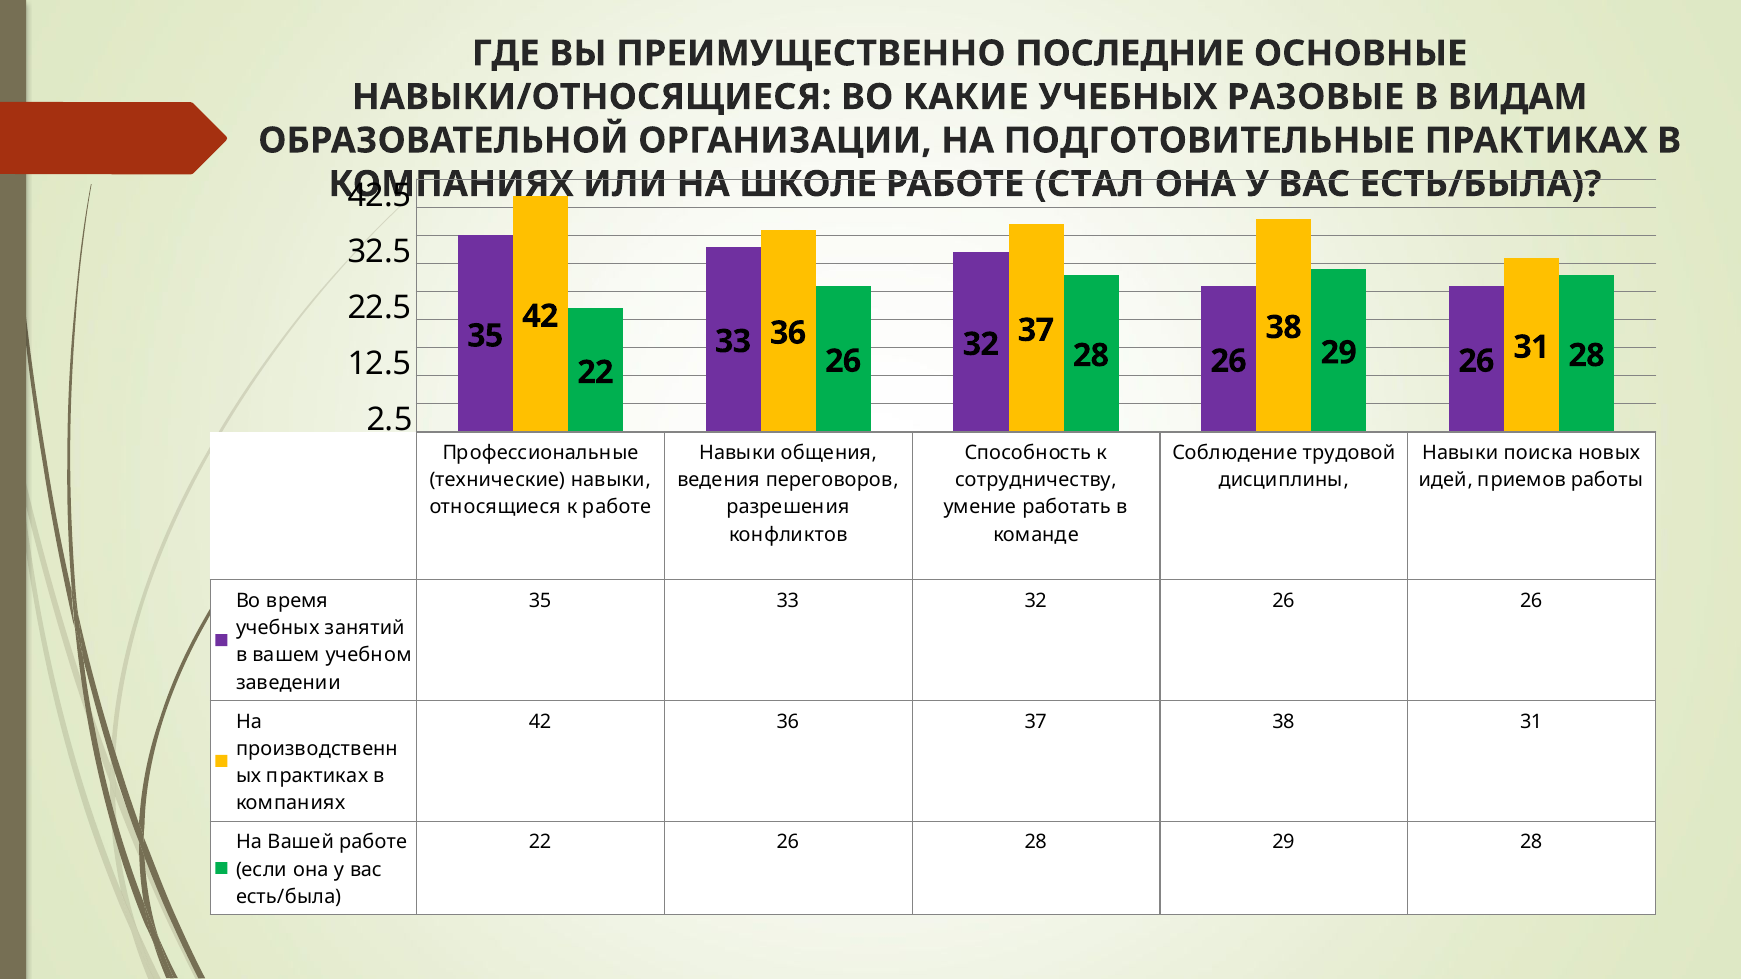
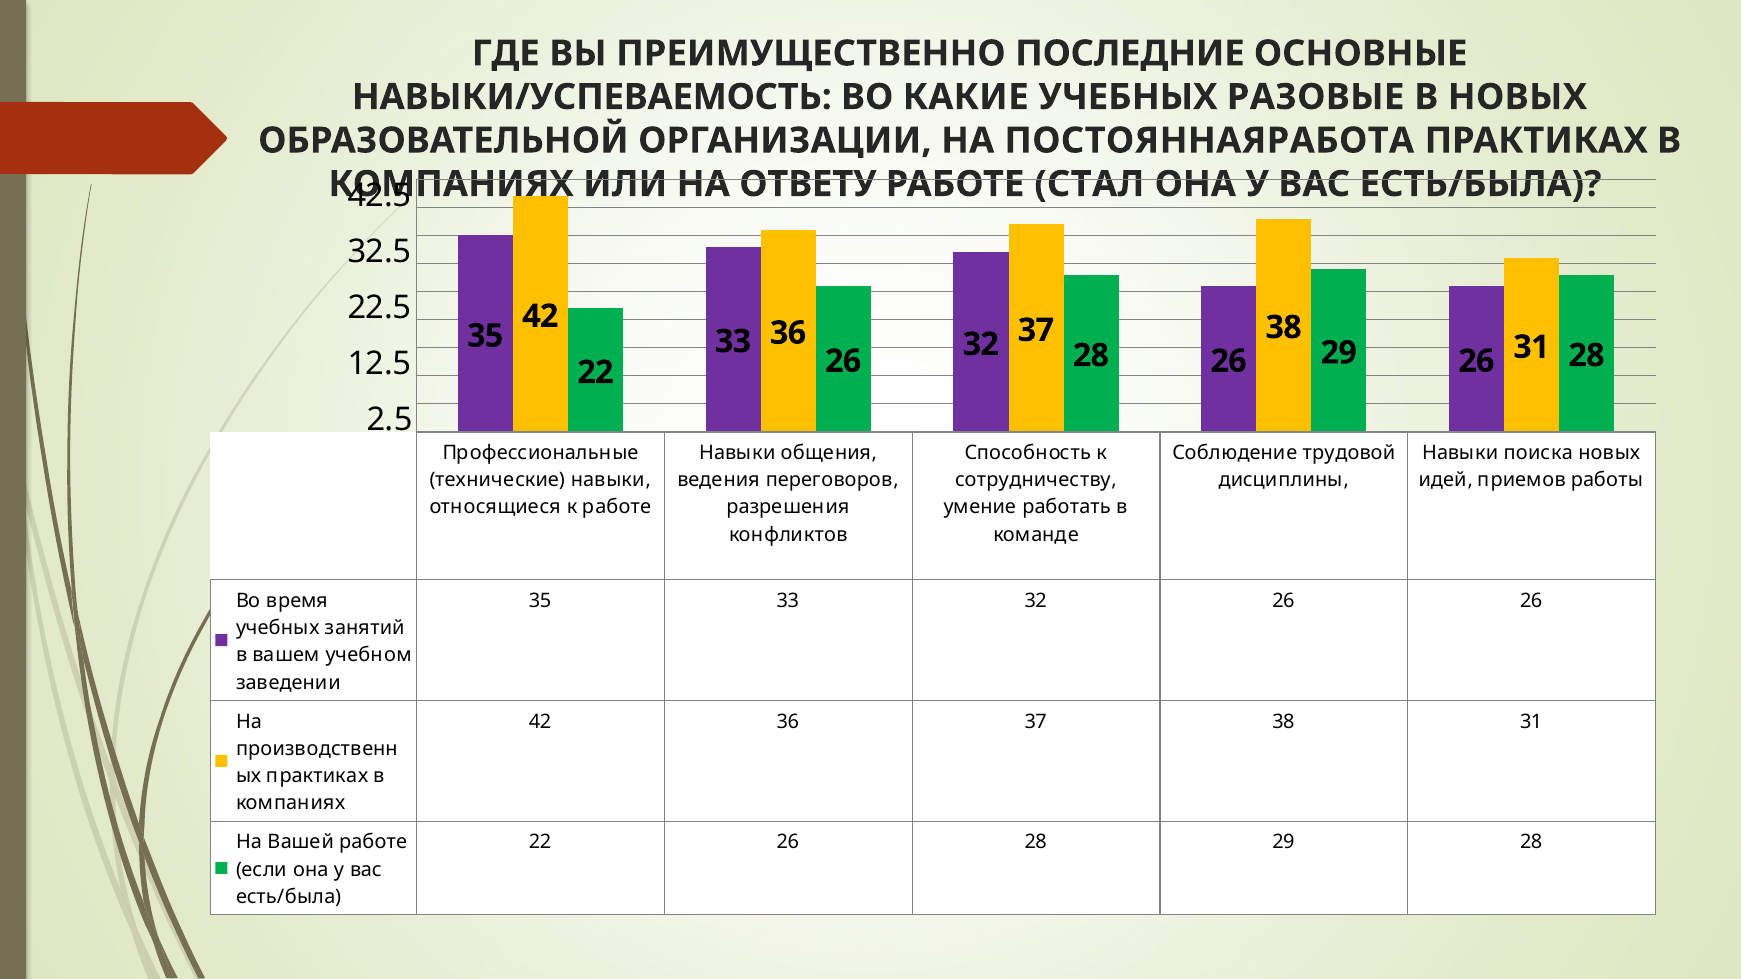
НАВЫКИ/ОТНОСЯЩИЕСЯ: НАВЫКИ/ОТНОСЯЩИЕСЯ -> НАВЫКИ/УСПЕВАЕМОСТЬ
В ВИДАМ: ВИДАМ -> НОВЫХ
ПОДГОТОВИТЕЛЬНЫЕ: ПОДГОТОВИТЕЛЬНЫЕ -> ПОСТОЯННАЯРАБОТА
ШКОЛЕ: ШКОЛЕ -> ОТВЕТУ
